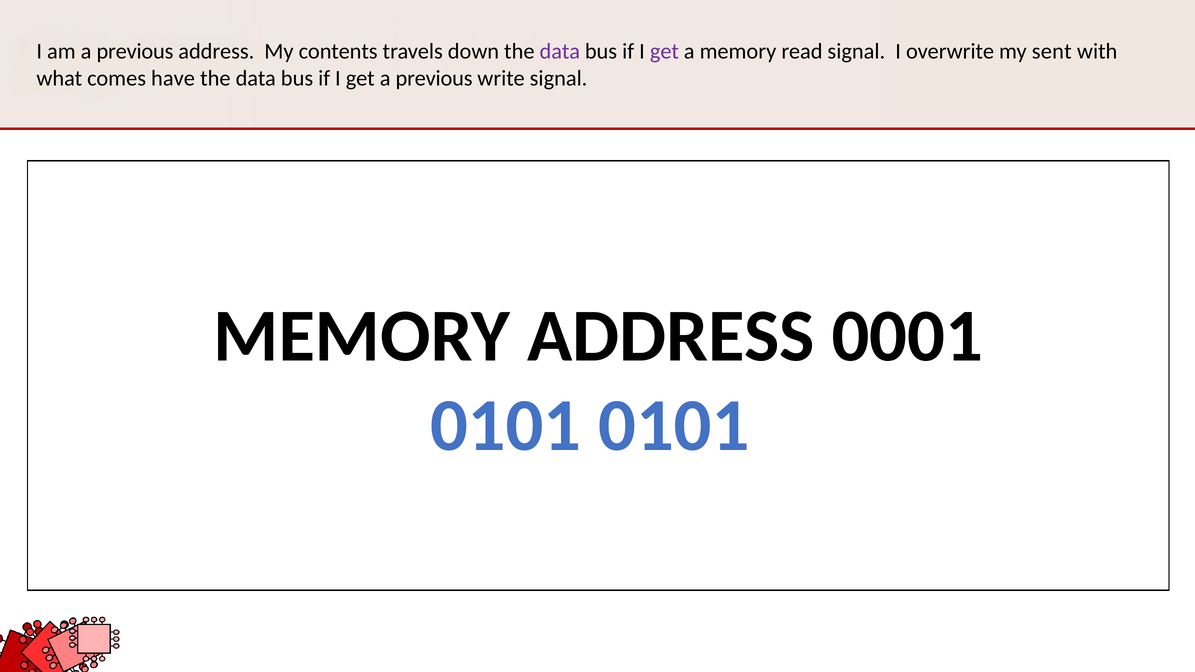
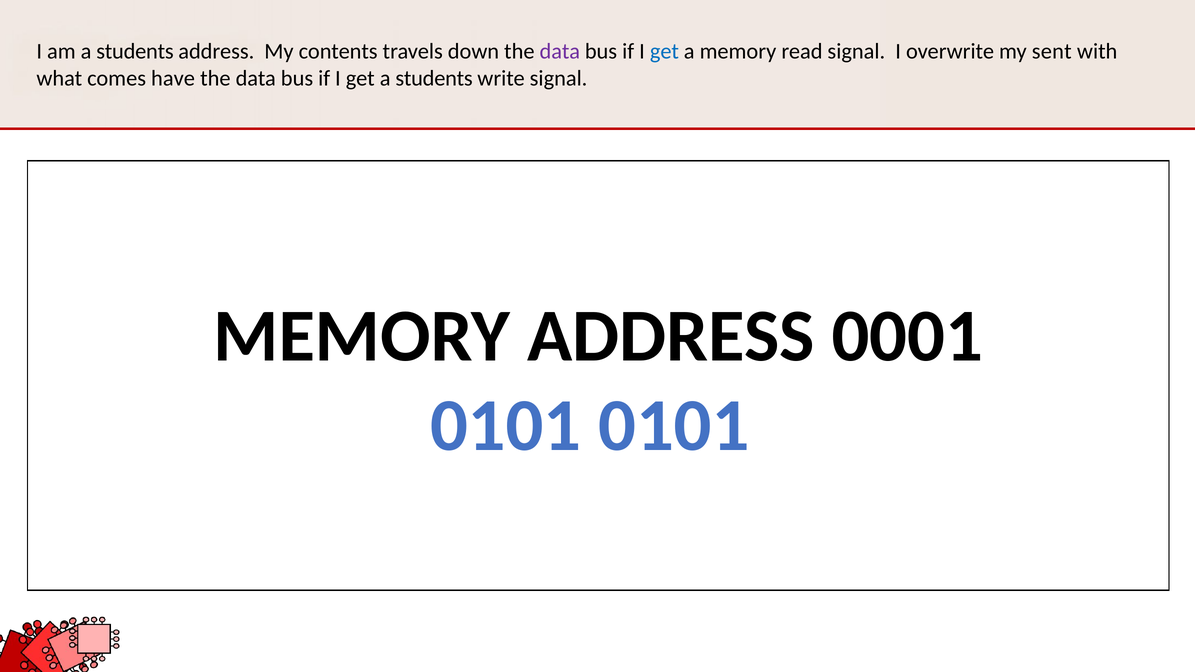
am a previous: previous -> students
get at (664, 51) colour: purple -> blue
get a previous: previous -> students
